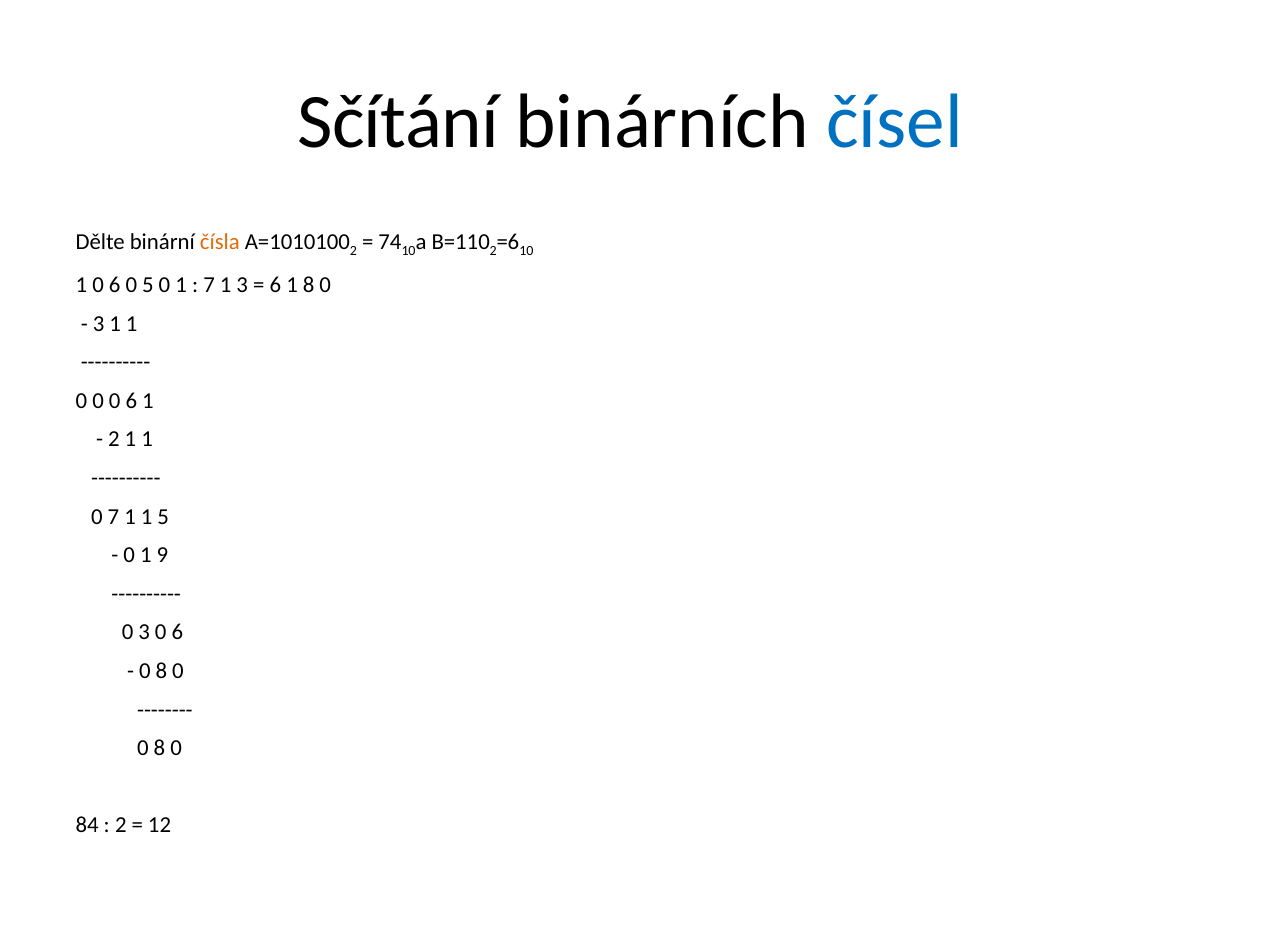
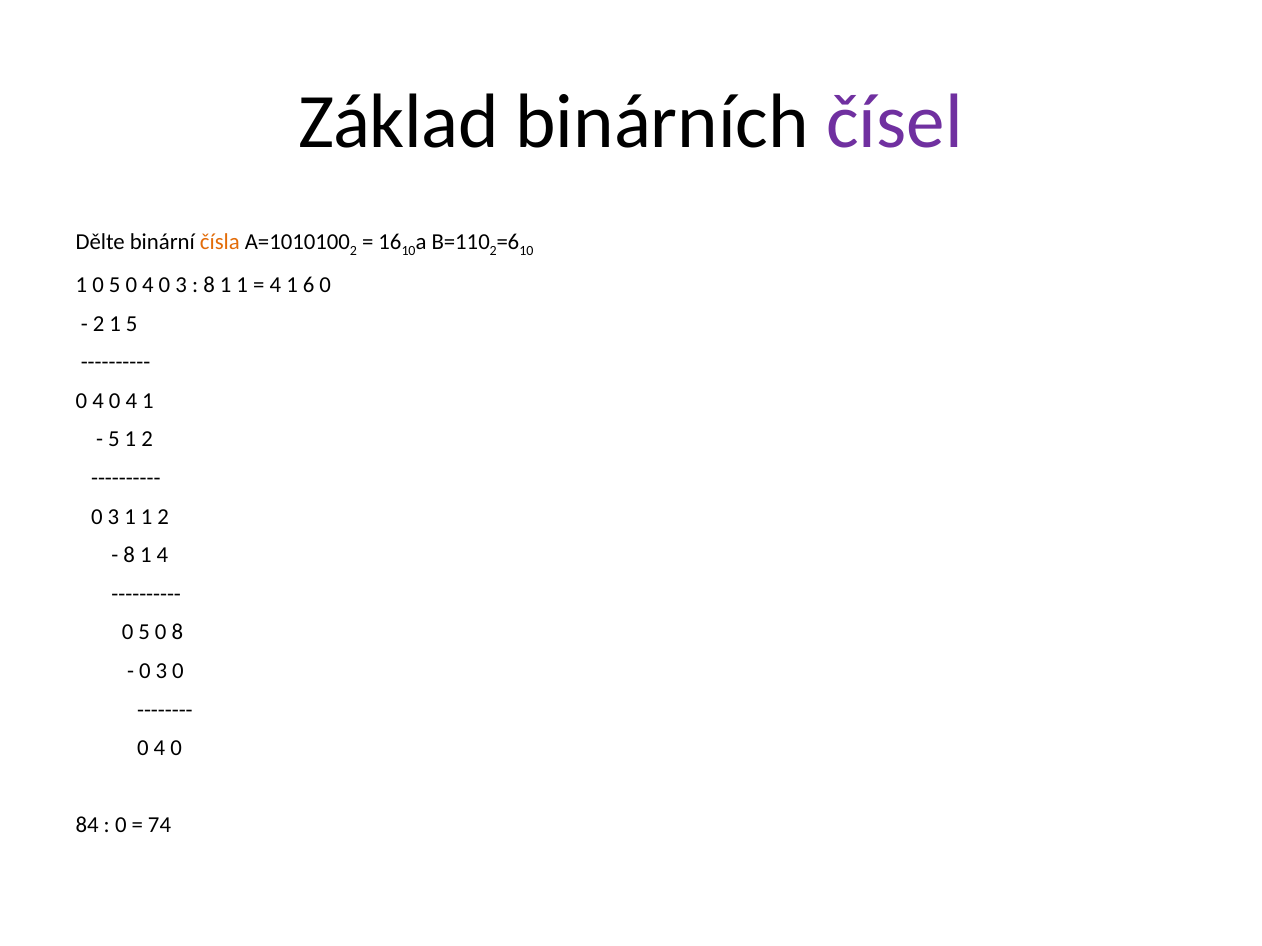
Sčítání: Sčítání -> Základ
čísel colour: blue -> purple
74: 74 -> 16
1 0 6: 6 -> 5
5 at (148, 285): 5 -> 4
1 at (181, 285): 1 -> 3
7 at (209, 285): 7 -> 8
3 at (242, 285): 3 -> 1
6 at (275, 285): 6 -> 4
1 8: 8 -> 6
3 at (99, 324): 3 -> 2
1 at (132, 324): 1 -> 5
0 at (98, 401): 0 -> 4
6 at (131, 401): 6 -> 4
2 at (114, 440): 2 -> 5
1 at (147, 440): 1 -> 2
7 at (113, 517): 7 -> 3
1 1 5: 5 -> 2
0 at (129, 556): 0 -> 8
1 9: 9 -> 4
3 at (144, 633): 3 -> 5
6 at (177, 633): 6 -> 8
8 at (161, 671): 8 -> 3
8 at (159, 749): 8 -> 4
2 at (121, 826): 2 -> 0
12: 12 -> 74
